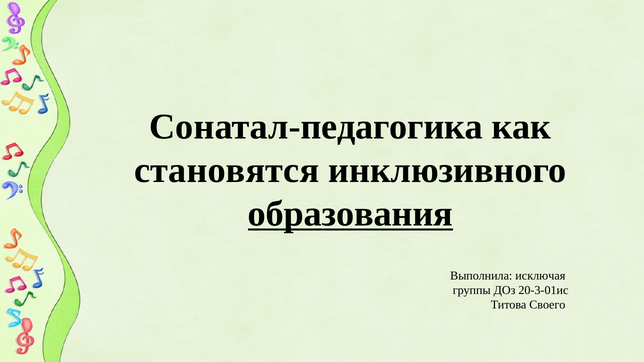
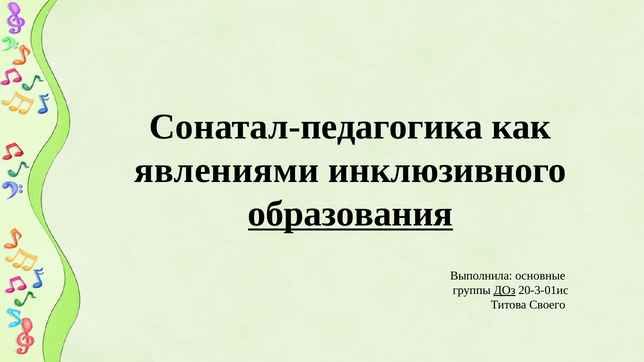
становятся: становятся -> явлениями
исключая: исключая -> основные
ДОз underline: none -> present
